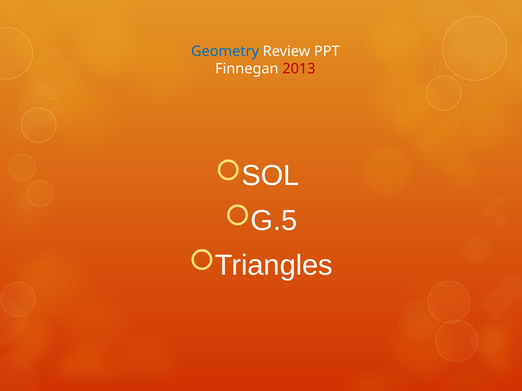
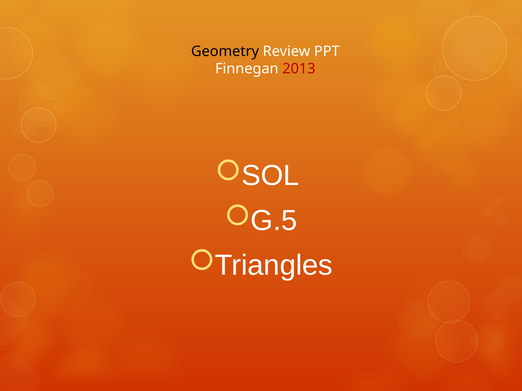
Geometry colour: blue -> black
